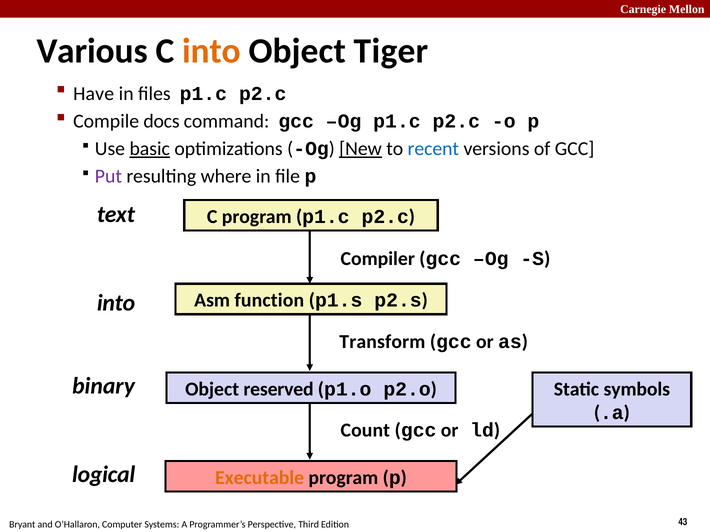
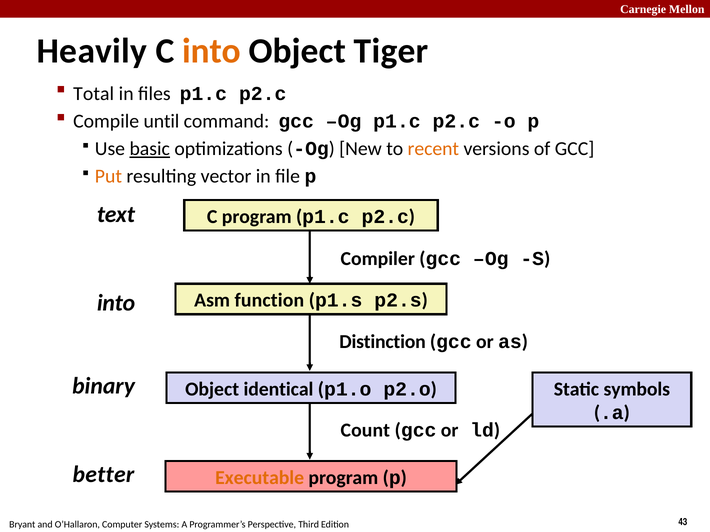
Various: Various -> Heavily
Have: Have -> Total
docs: docs -> until
New underline: present -> none
recent colour: blue -> orange
Put colour: purple -> orange
where: where -> vector
Transform: Transform -> Distinction
reserved: reserved -> identical
logical: logical -> better
